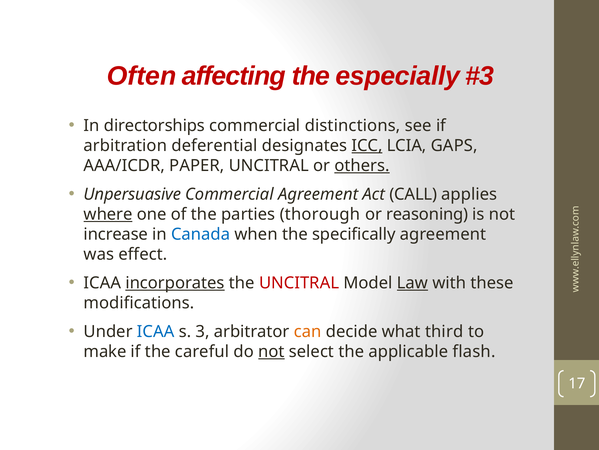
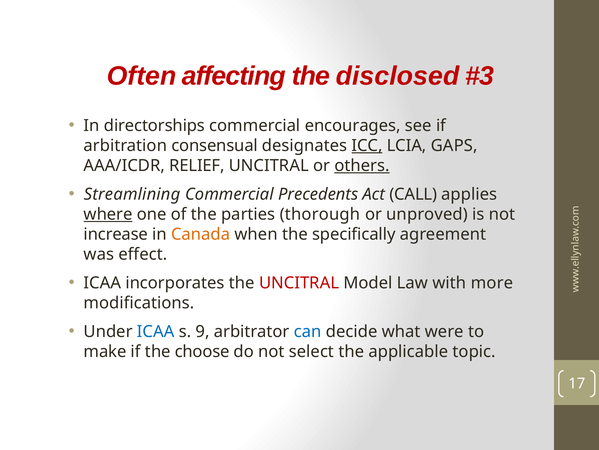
especially: especially -> disclosed
distinctions: distinctions -> encourages
deferential: deferential -> consensual
PAPER: PAPER -> RELIEF
Unpersuasive: Unpersuasive -> Streamlining
Commercial Agreement: Agreement -> Precedents
reasoning: reasoning -> unproved
Canada colour: blue -> orange
incorporates underline: present -> none
Law underline: present -> none
these: these -> more
3: 3 -> 9
can colour: orange -> blue
third: third -> were
careful: careful -> choose
not at (271, 351) underline: present -> none
flash: flash -> topic
